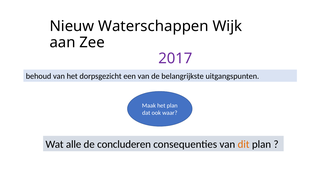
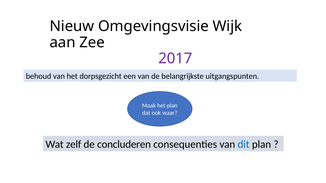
Waterschappen: Waterschappen -> Omgevingsvisie
alle: alle -> zelf
dit colour: orange -> blue
